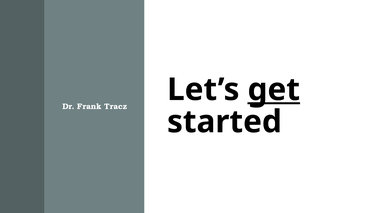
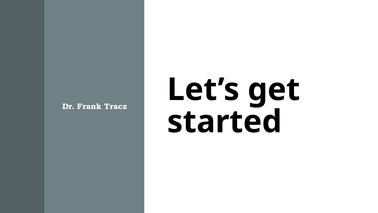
get underline: present -> none
